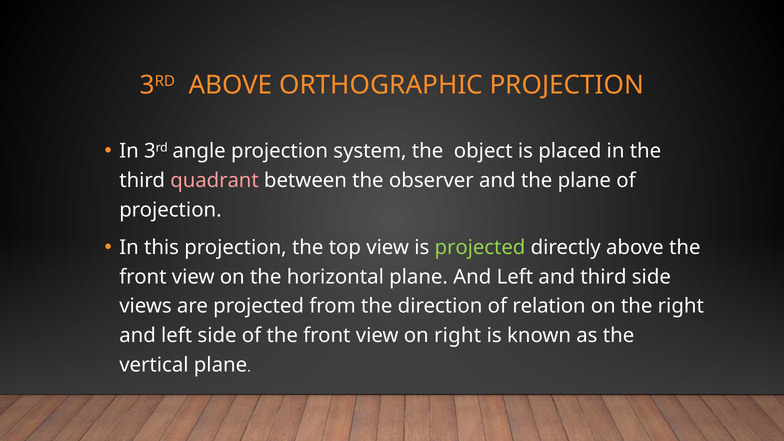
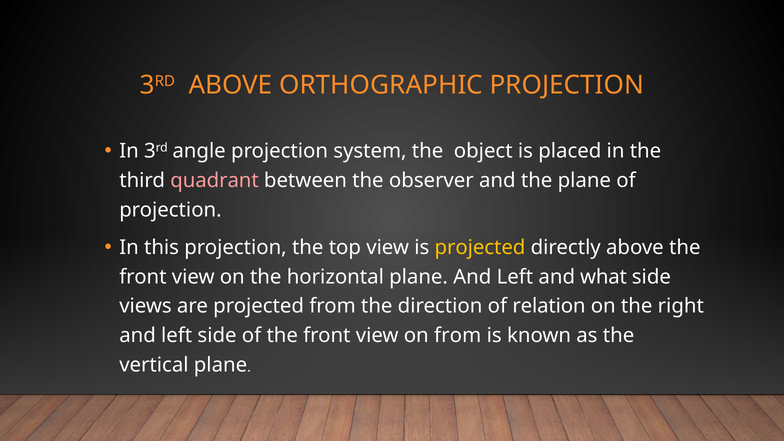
projected at (480, 247) colour: light green -> yellow
and third: third -> what
on right: right -> from
